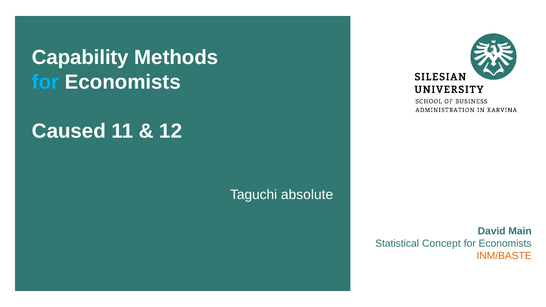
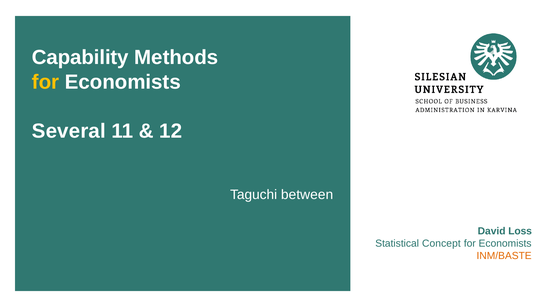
for at (46, 82) colour: light blue -> yellow
Caused: Caused -> Several
absolute: absolute -> between
Main: Main -> Loss
